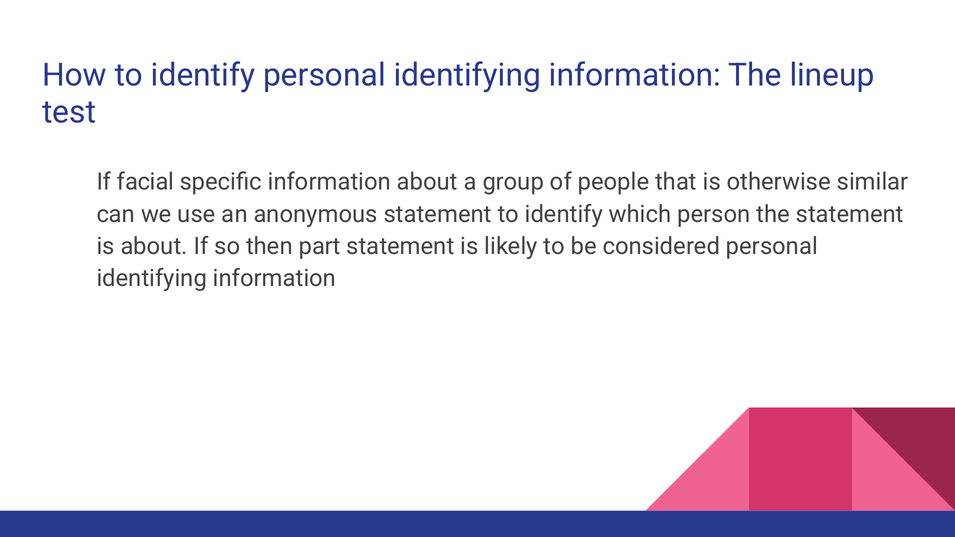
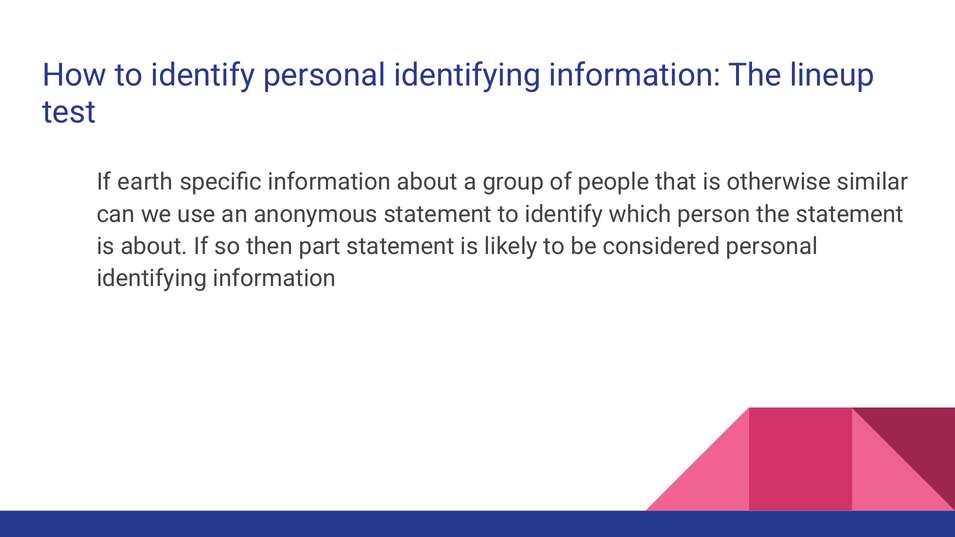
facial: facial -> earth
